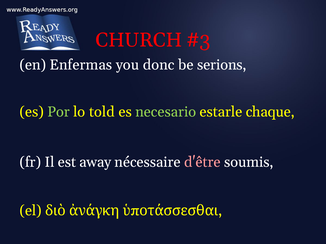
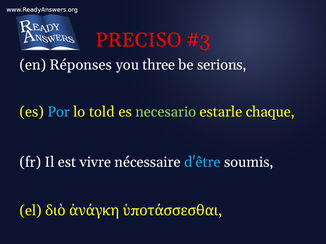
CHURCH: CHURCH -> PRECISO
Enfermas: Enfermas -> Réponses
donc: donc -> three
Por colour: light green -> light blue
away: away -> vivre
d'être colour: pink -> light blue
